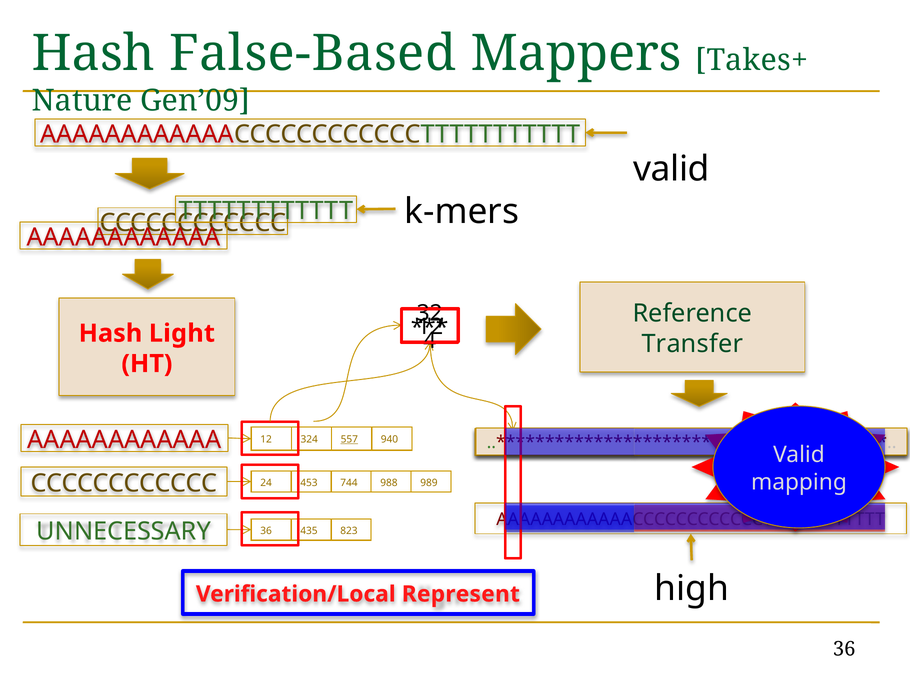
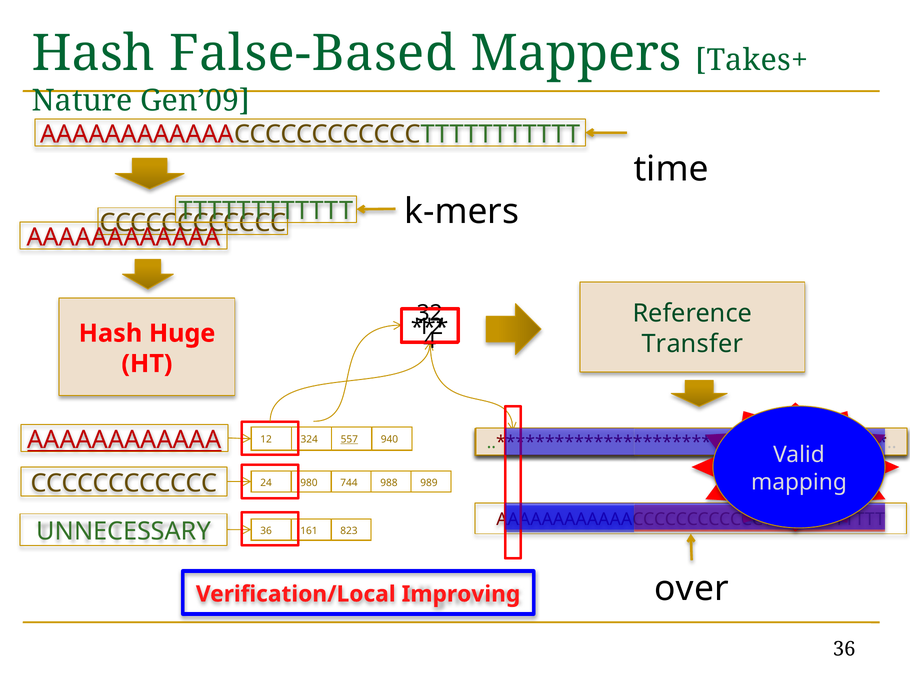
valid at (671, 169): valid -> time
Light: Light -> Huge
AAAAAAAAAAAA at (124, 439) underline: none -> present
453: 453 -> 980
435: 435 -> 161
high: high -> over
Represent: Represent -> Improving
